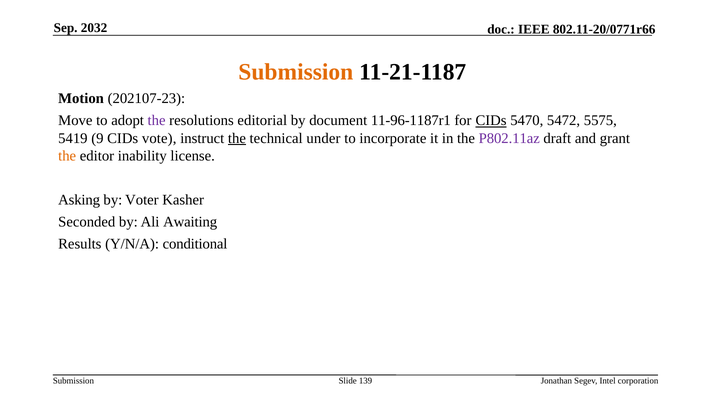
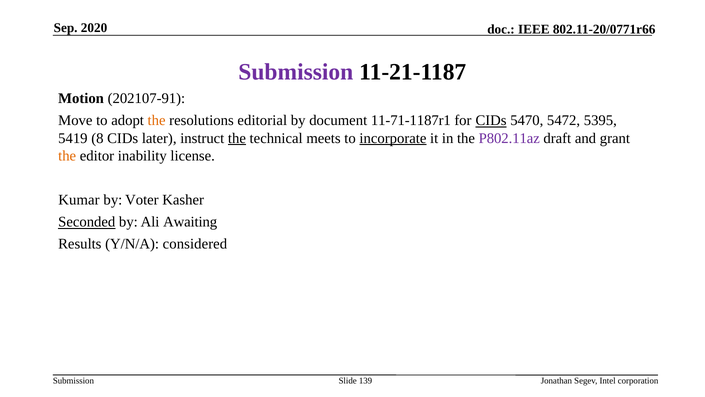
2032: 2032 -> 2020
Submission at (296, 72) colour: orange -> purple
202107-23: 202107-23 -> 202107-91
the at (157, 120) colour: purple -> orange
11-96-1187r1: 11-96-1187r1 -> 11-71-1187r1
5575: 5575 -> 5395
9: 9 -> 8
vote: vote -> later
under: under -> meets
incorporate underline: none -> present
Asking: Asking -> Kumar
Seconded underline: none -> present
conditional: conditional -> considered
